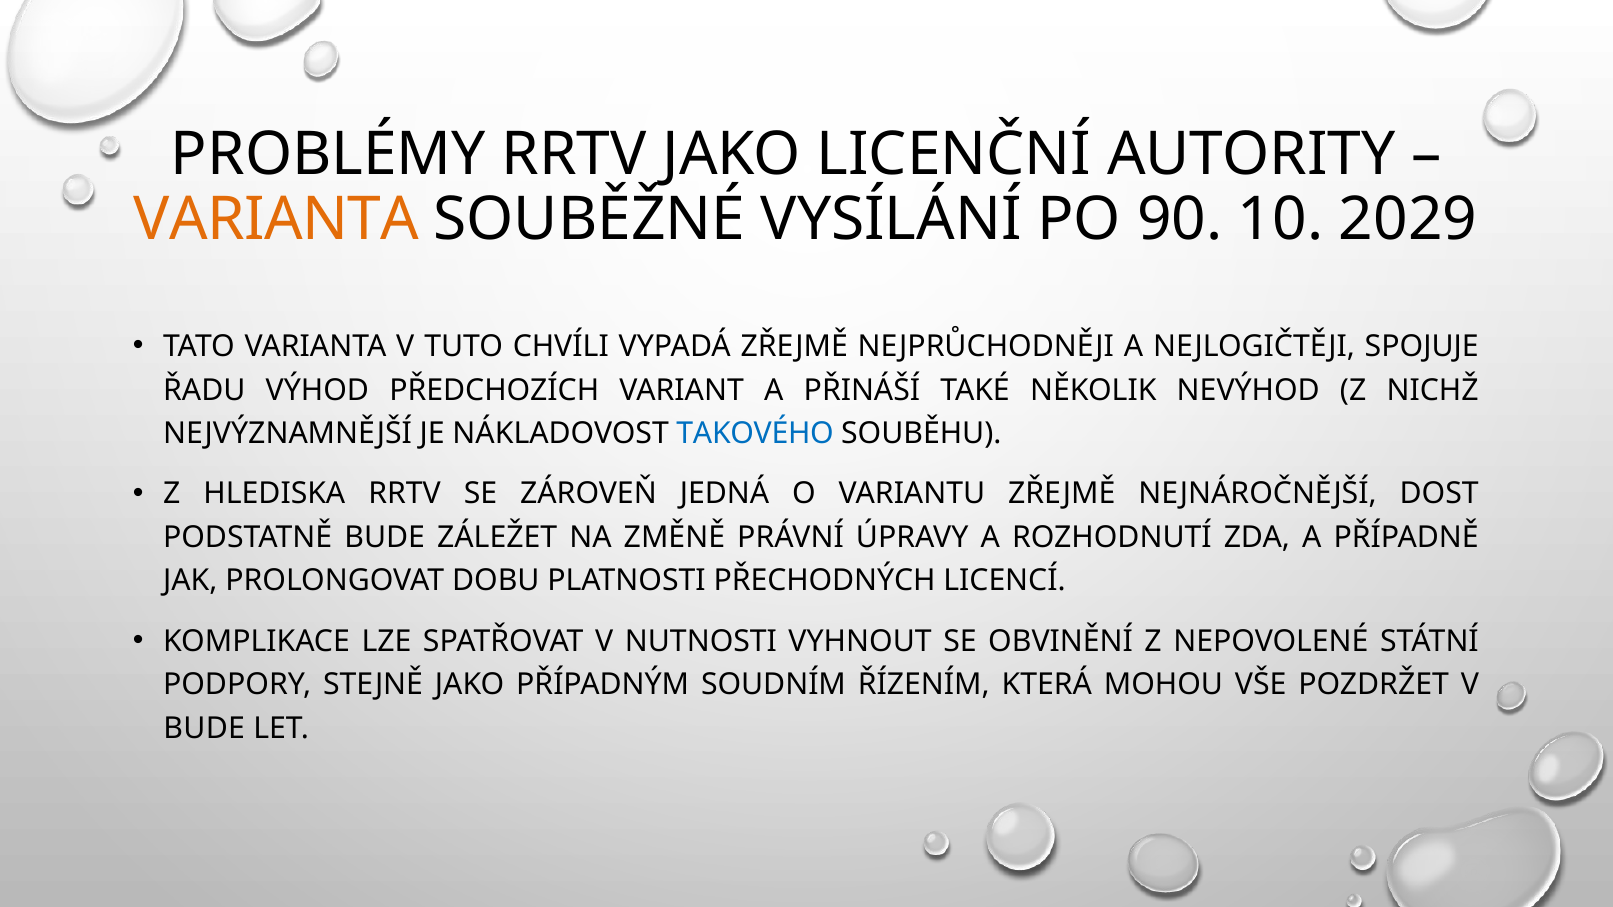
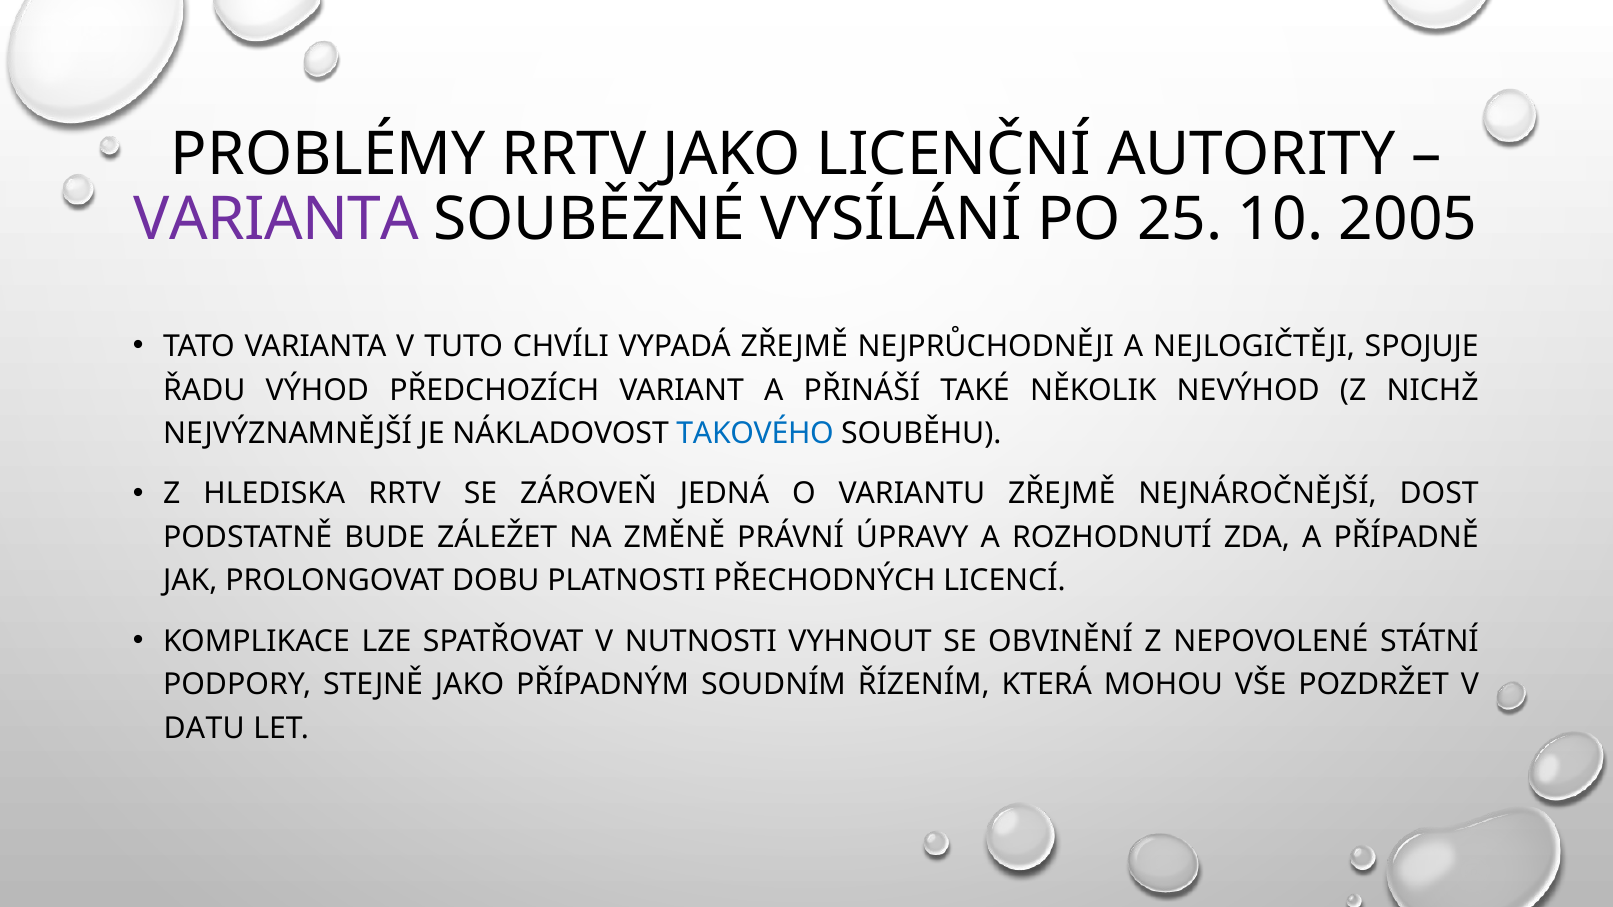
VARIANTA at (277, 220) colour: orange -> purple
90: 90 -> 25
2029: 2029 -> 2005
BUDE at (204, 729): BUDE -> DATU
